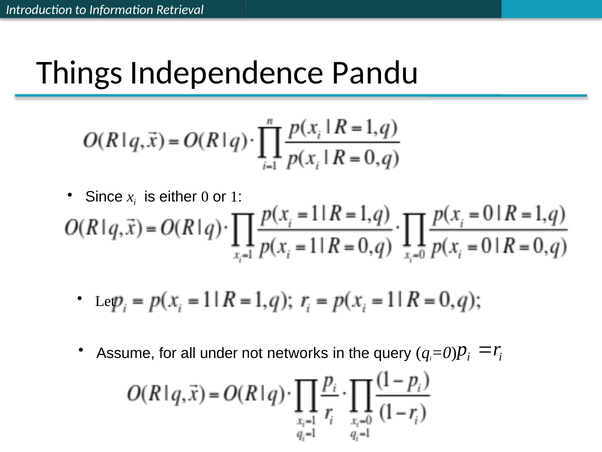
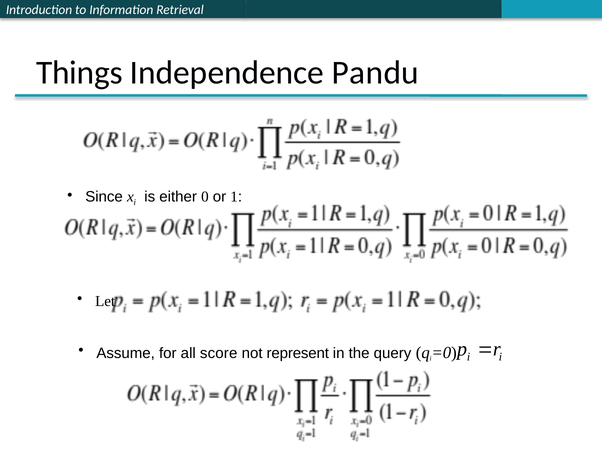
under: under -> score
networks: networks -> represent
